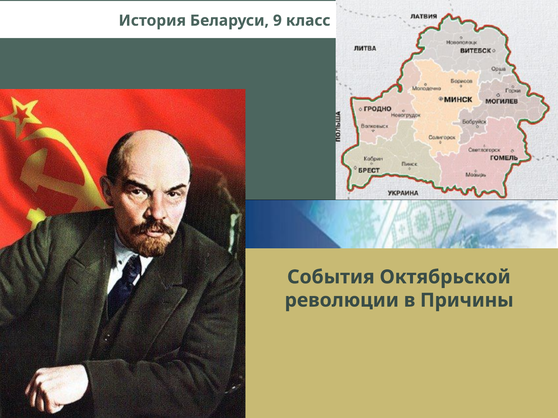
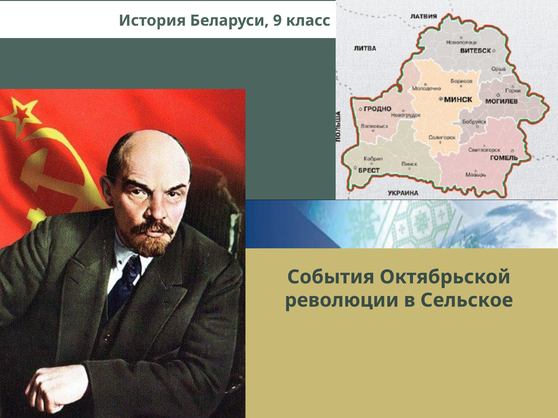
Причины: Причины -> Сельское
